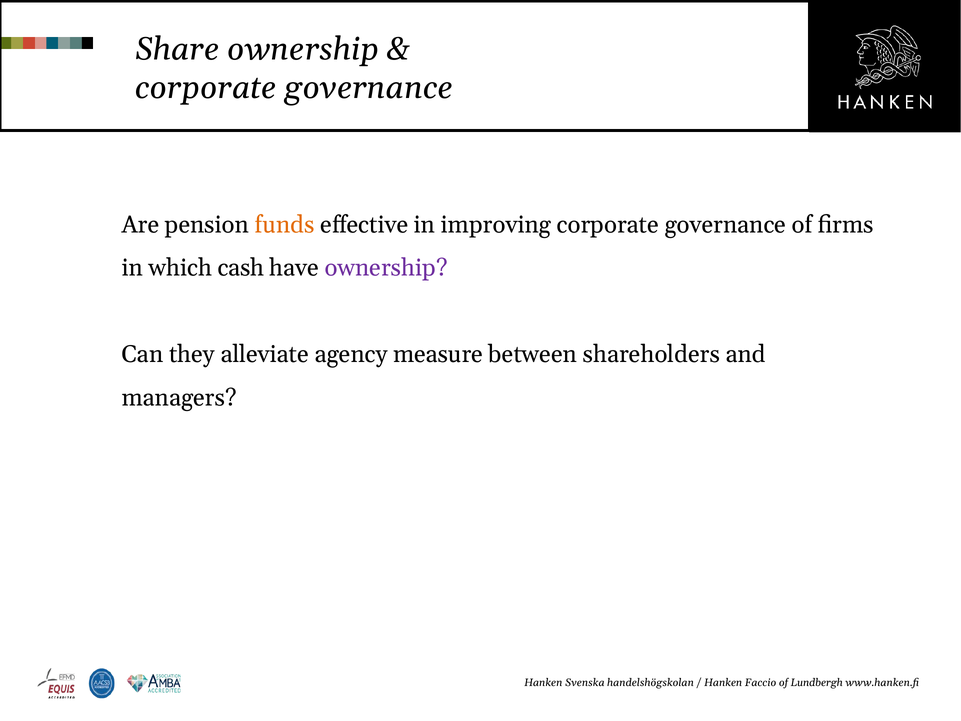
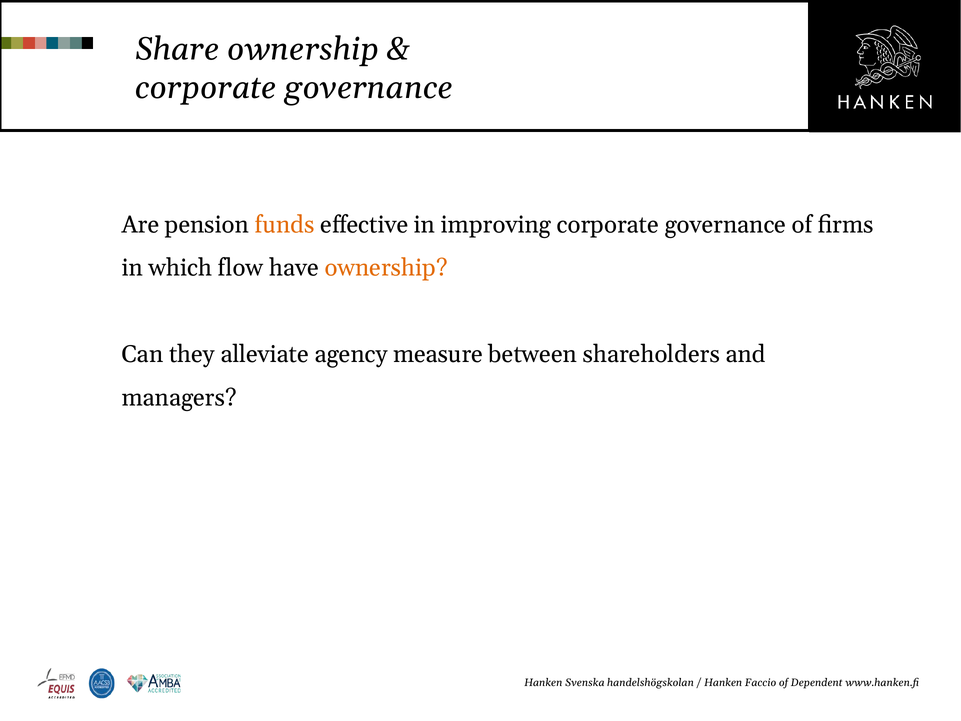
cash: cash -> flow
ownership at (386, 268) colour: purple -> orange
Lundbergh: Lundbergh -> Dependent
